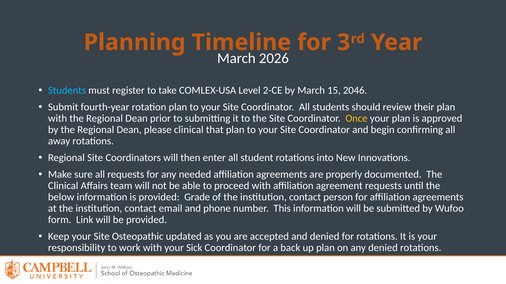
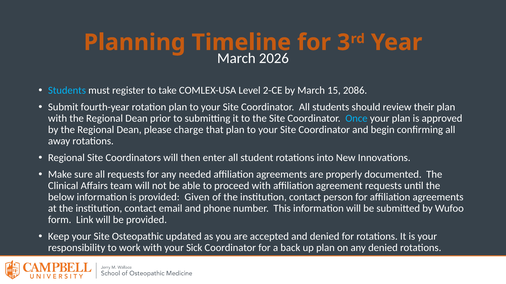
2046: 2046 -> 2086
Once colour: yellow -> light blue
please clinical: clinical -> charge
Grade: Grade -> Given
